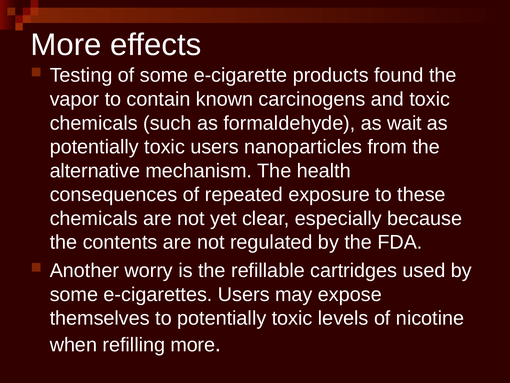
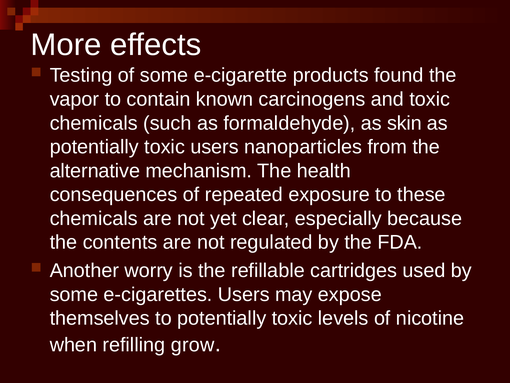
wait: wait -> skin
refilling more: more -> grow
